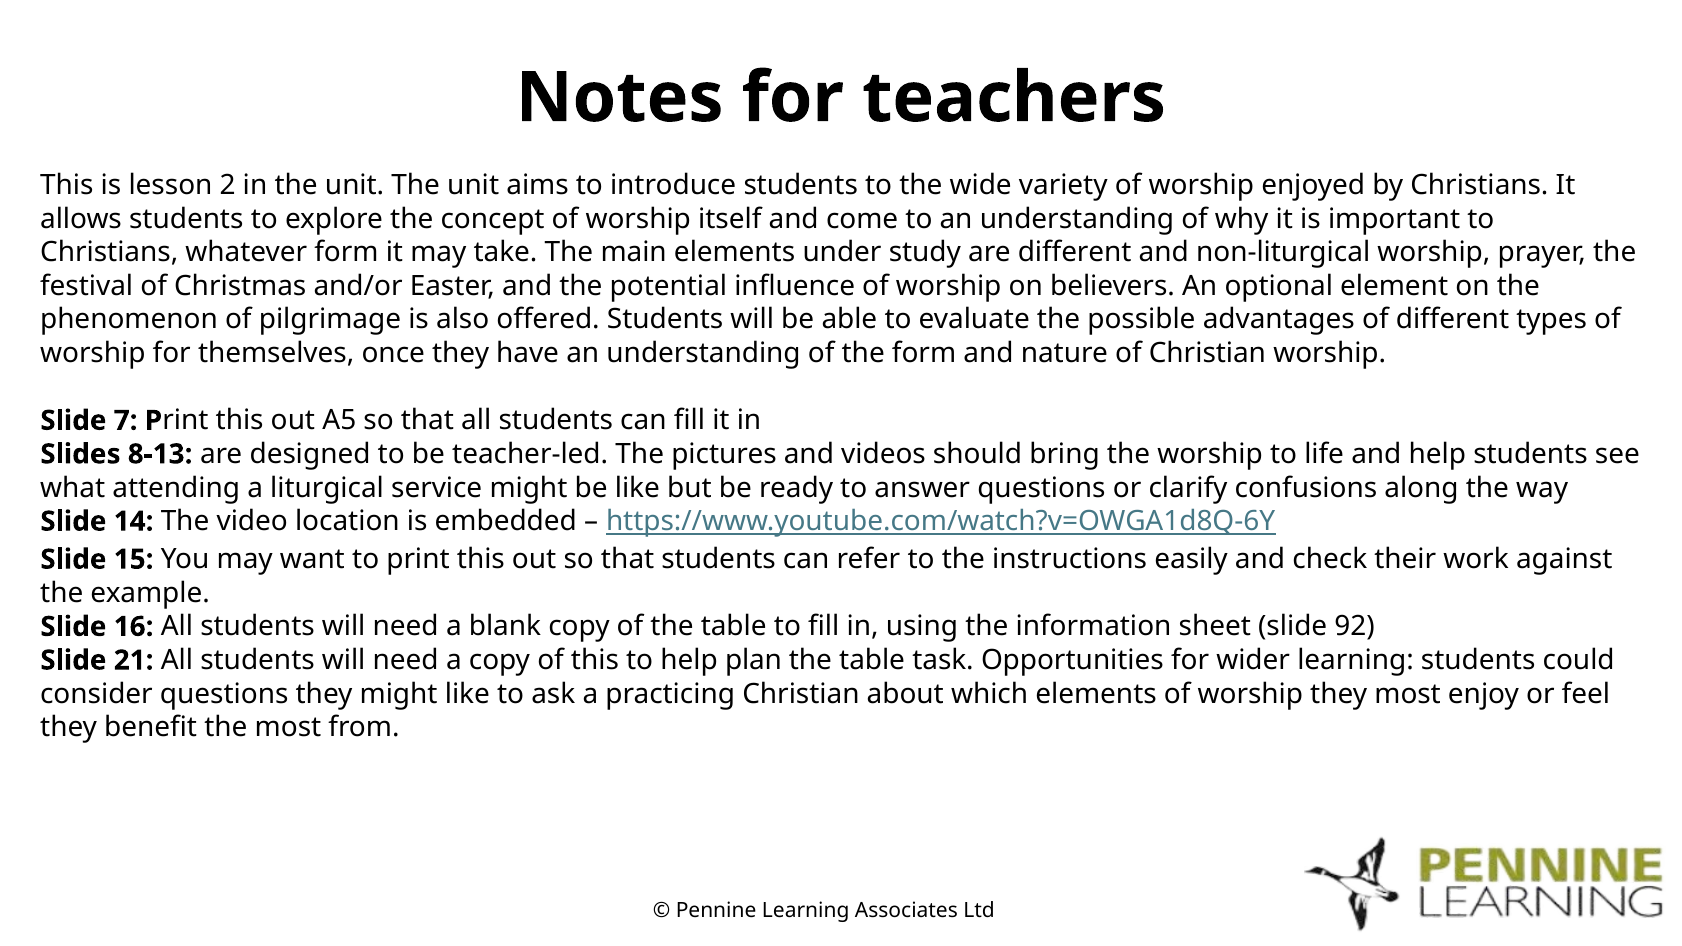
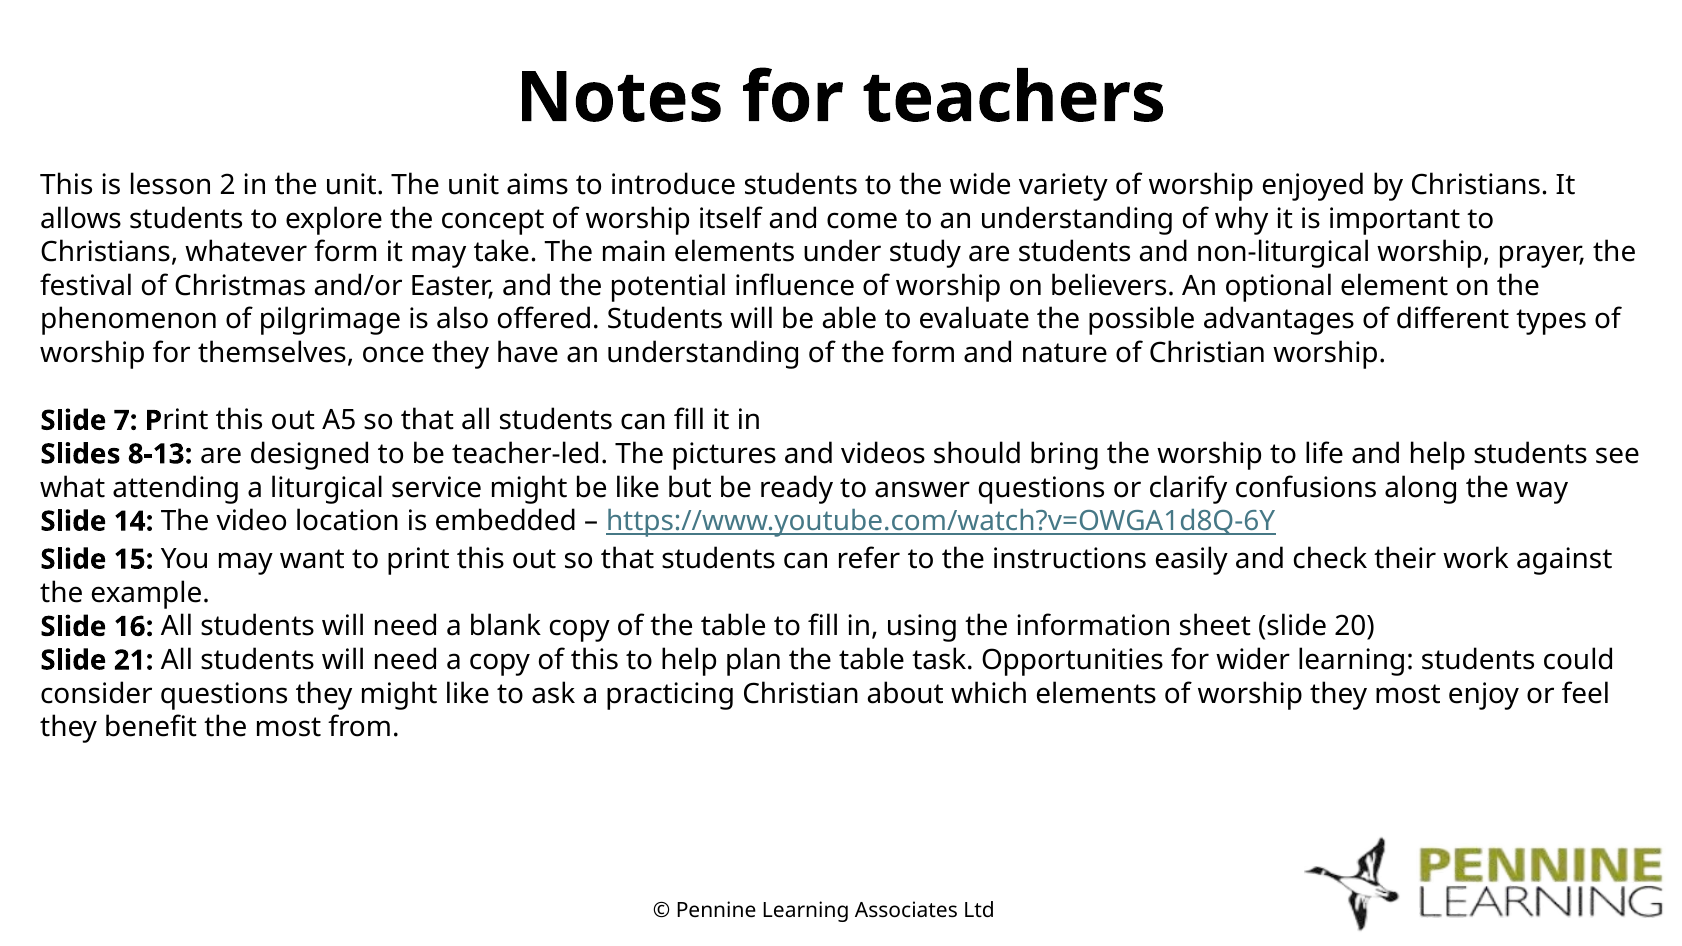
are different: different -> students
92: 92 -> 20
